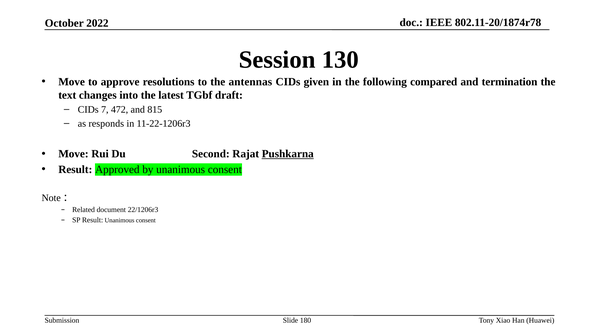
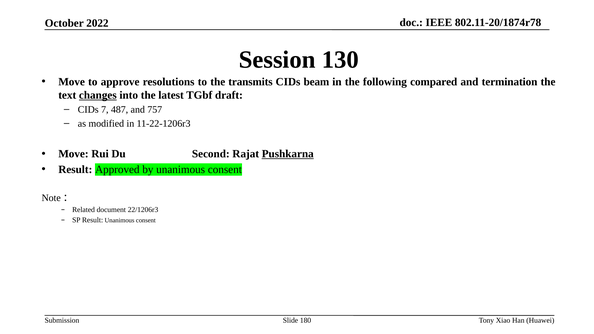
antennas: antennas -> transmits
given: given -> beam
changes underline: none -> present
472: 472 -> 487
815: 815 -> 757
responds: responds -> modified
